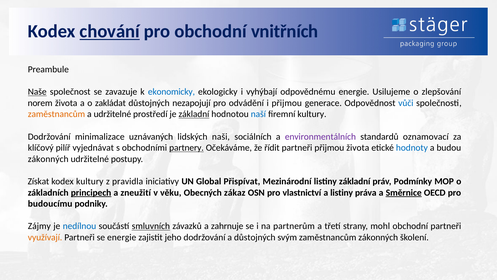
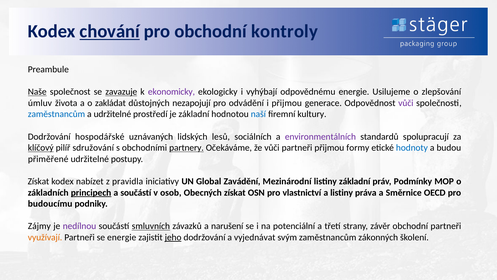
vnitřních: vnitřních -> kontroly
zavazuje underline: none -> present
ekonomicky colour: blue -> purple
norem: norem -> úmluv
vůči at (406, 103) colour: blue -> purple
zaměstnancům at (56, 114) colour: orange -> blue
základní at (194, 114) underline: present -> none
minimalizace: minimalizace -> hospodářské
naši: naši -> lesů
oznamovací: oznamovací -> spolupracují
klíčový underline: none -> present
vyjednávat: vyjednávat -> sdružování
že řídit: řídit -> vůči
přijmou života: života -> formy
zákonných at (48, 159): zákonných -> přiměřené
kodex kultury: kultury -> nabízet
Přispívat: Přispívat -> Zavádění
a zneužití: zneužití -> součástí
věku: věku -> osob
Obecných zákaz: zákaz -> získat
Směrnice underline: present -> none
nedílnou colour: blue -> purple
zahrnuje: zahrnuje -> narušení
partnerům: partnerům -> potenciální
mohl: mohl -> závěr
jeho underline: none -> present
a důstojných: důstojných -> vyjednávat
